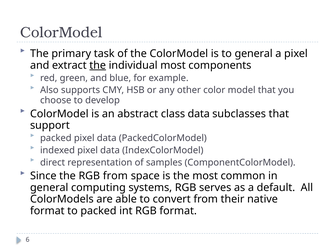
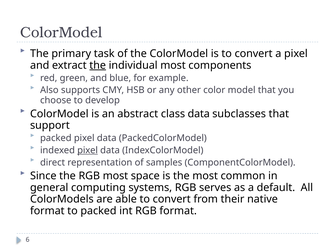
is to general: general -> convert
pixel at (88, 150) underline: none -> present
RGB from: from -> most
